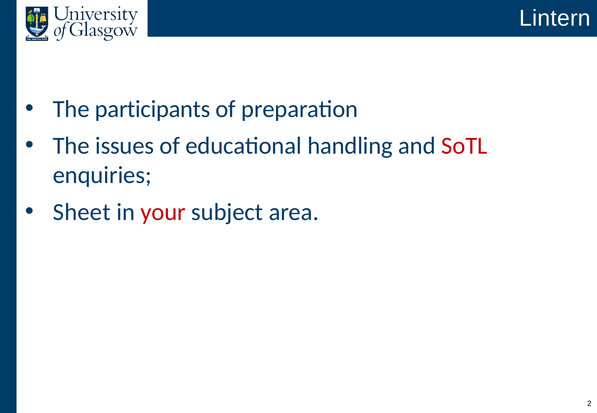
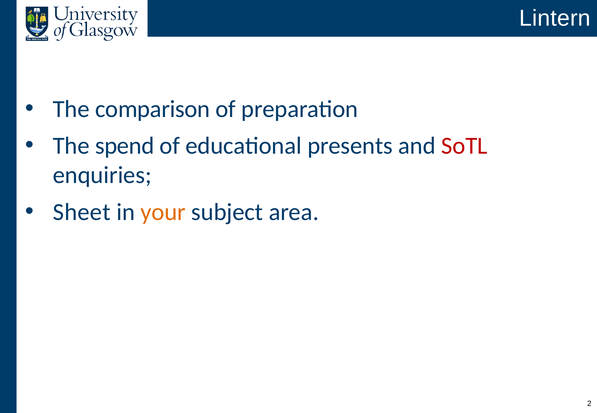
participants: participants -> comparison
issues: issues -> spend
handling: handling -> presents
your colour: red -> orange
